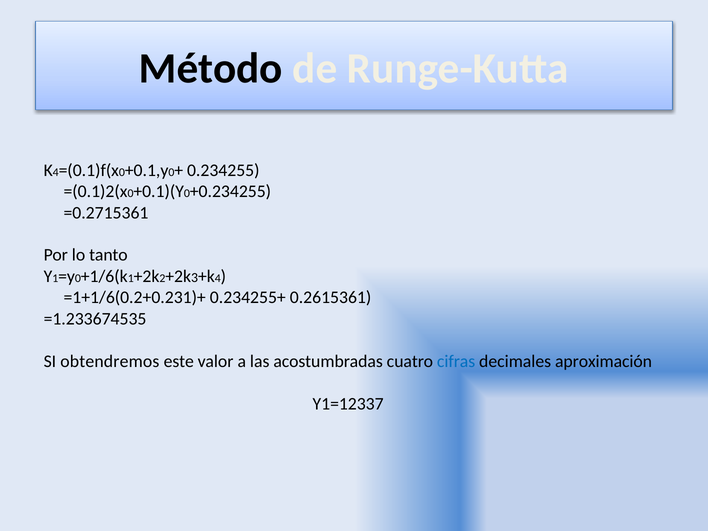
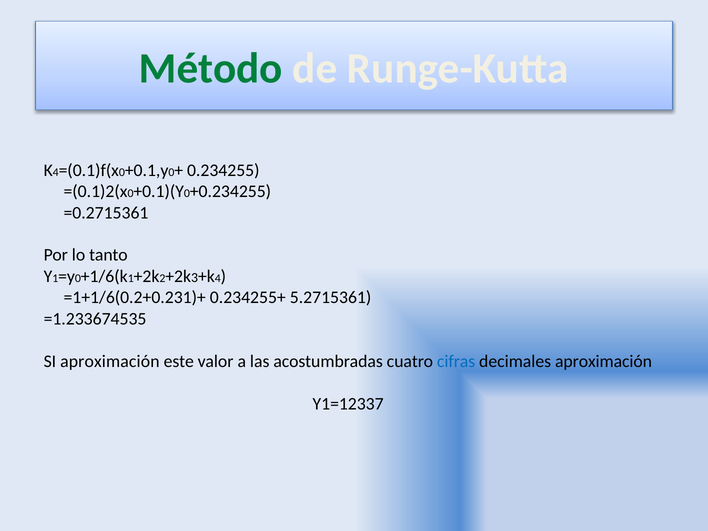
Método colour: black -> green
0.2615361: 0.2615361 -> 5.2715361
SI obtendremos: obtendremos -> aproximación
